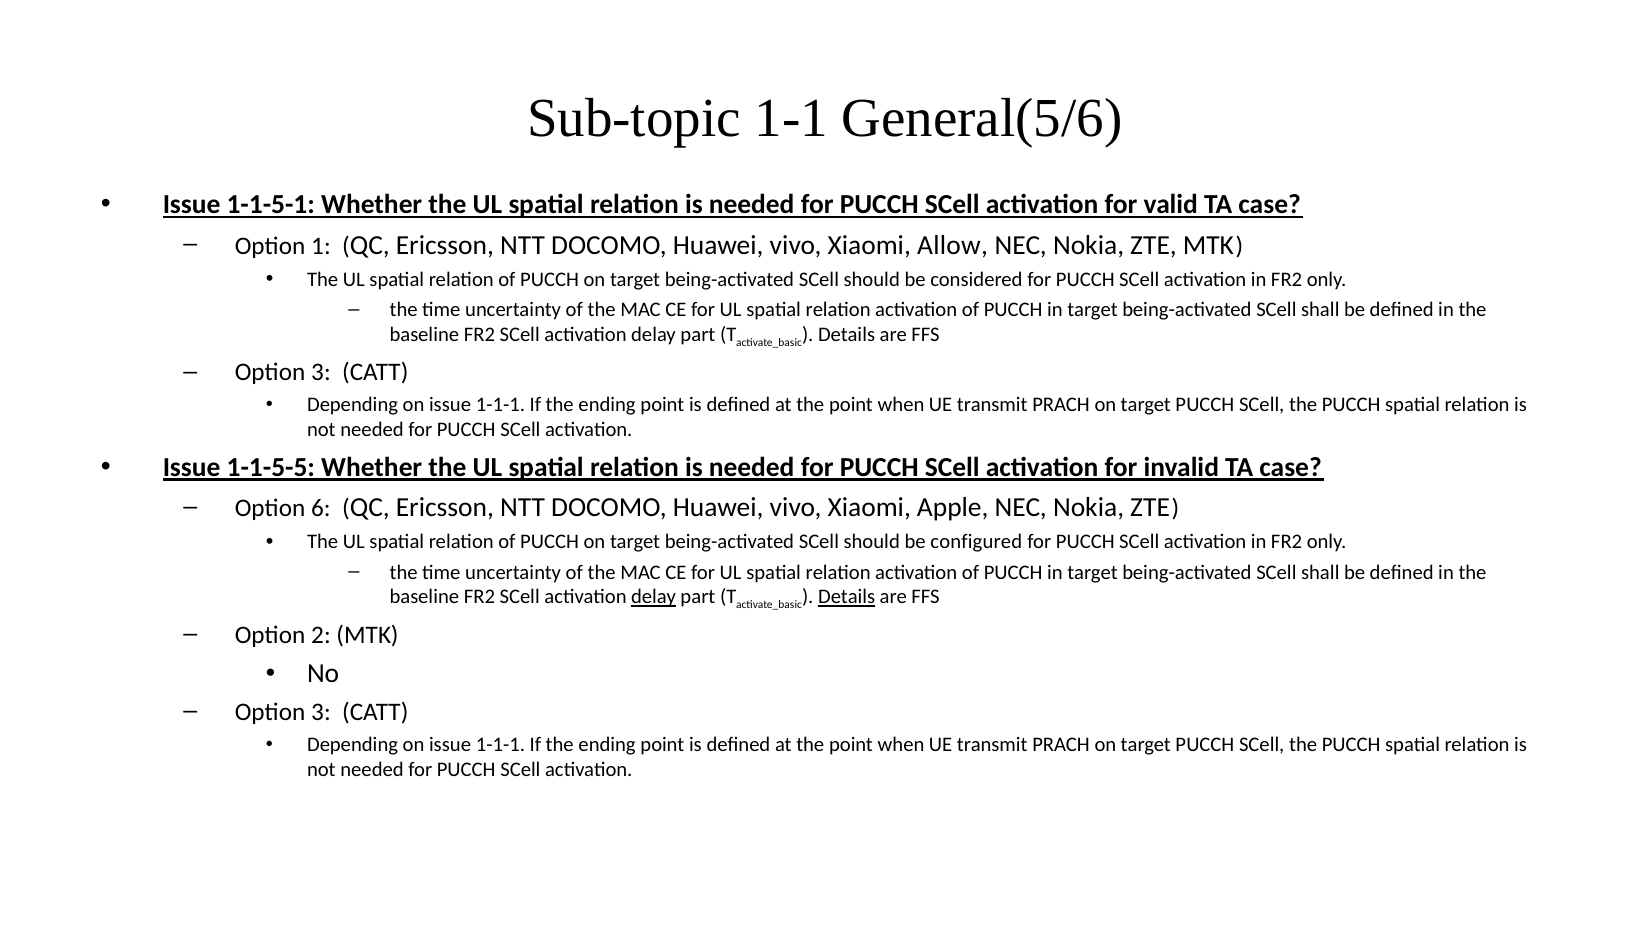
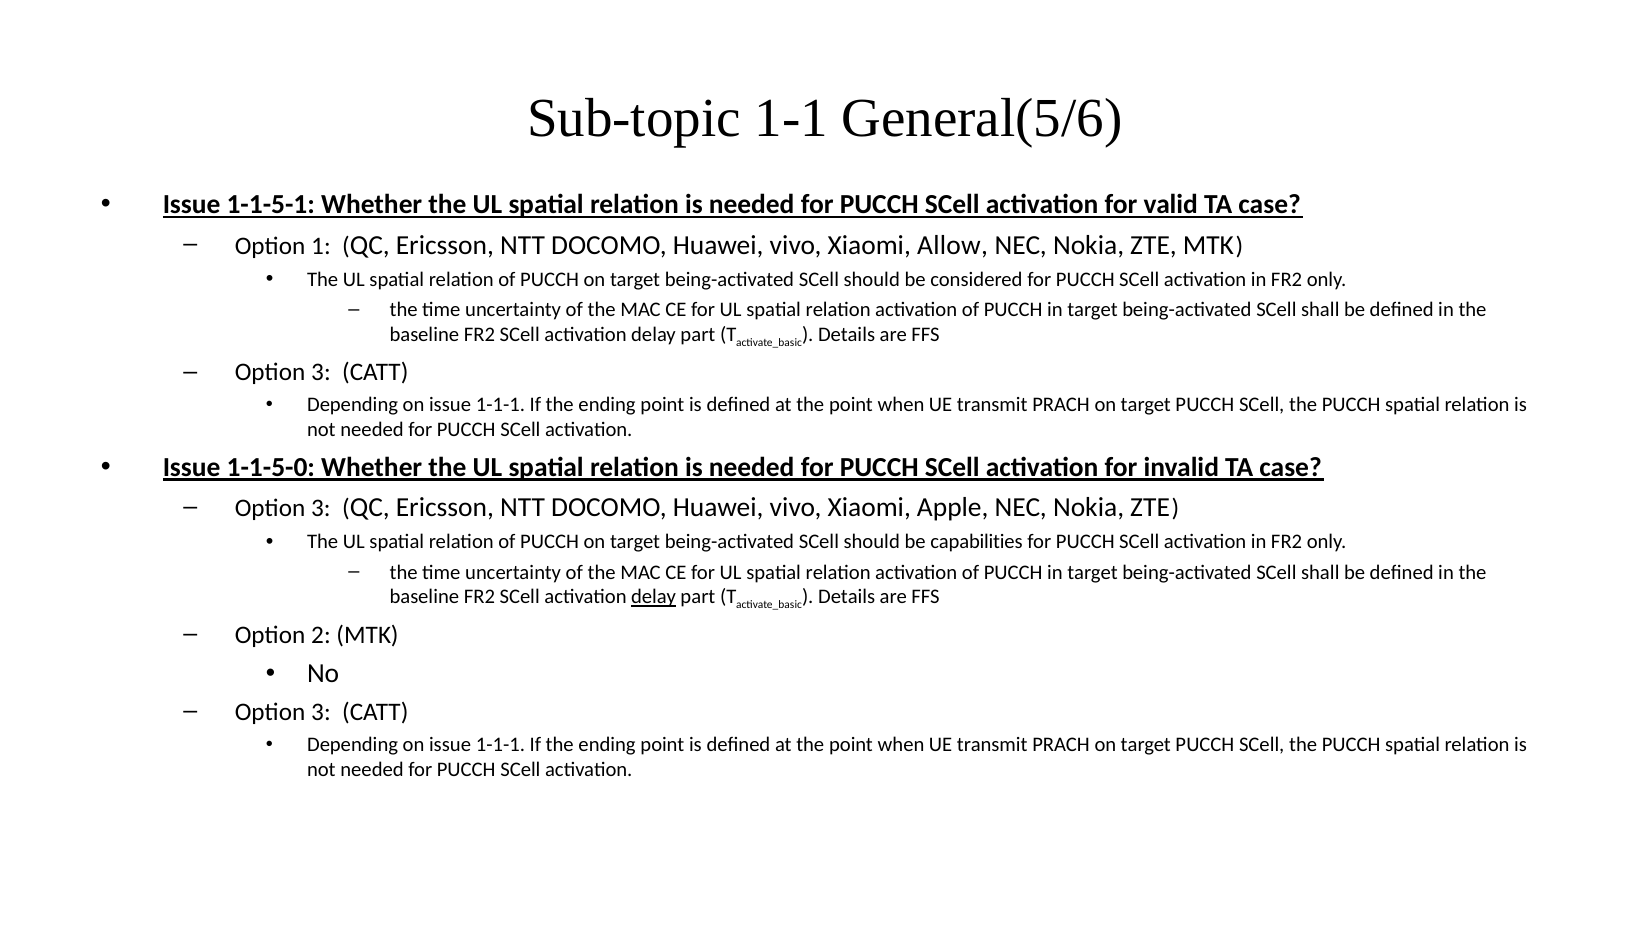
1-1-5-5: 1-1-5-5 -> 1-1-5-0
6 at (321, 508): 6 -> 3
configured: configured -> capabilities
Details at (847, 597) underline: present -> none
